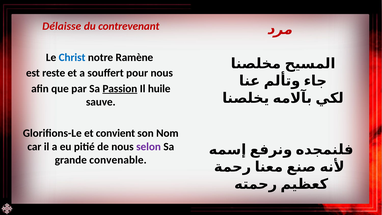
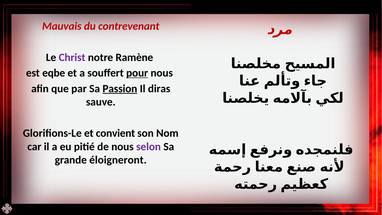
Délaisse: Délaisse -> Mauvais
Christ colour: blue -> purple
reste: reste -> eqbe
pour underline: none -> present
huile: huile -> diras
convenable: convenable -> éloigneront
